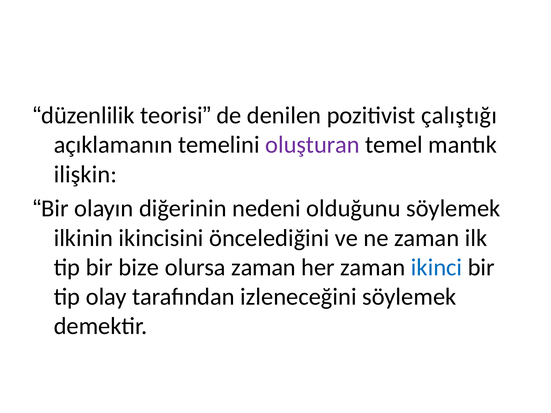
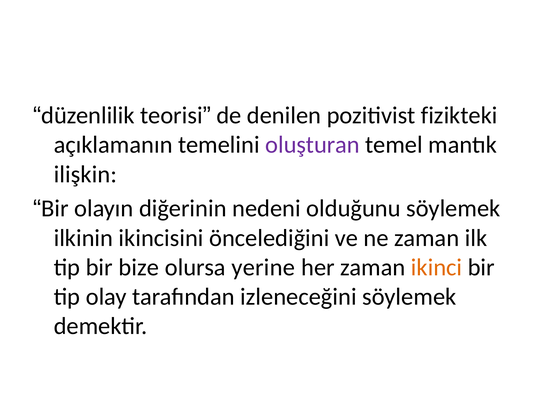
çalıştığı: çalıştığı -> fizikteki
olursa zaman: zaman -> yerine
ikinci colour: blue -> orange
